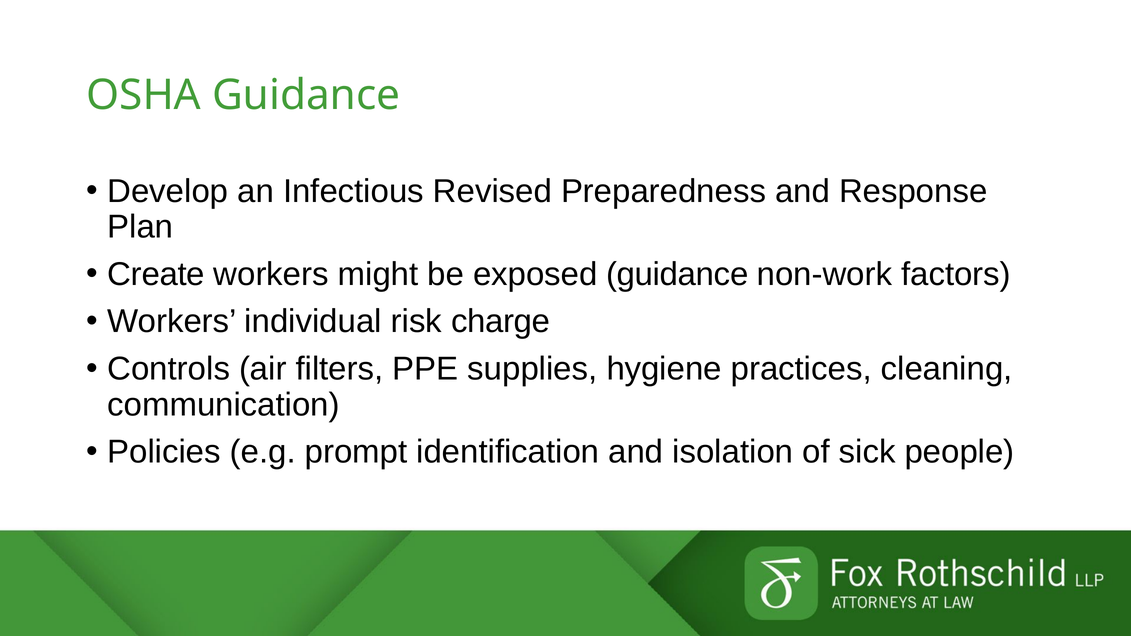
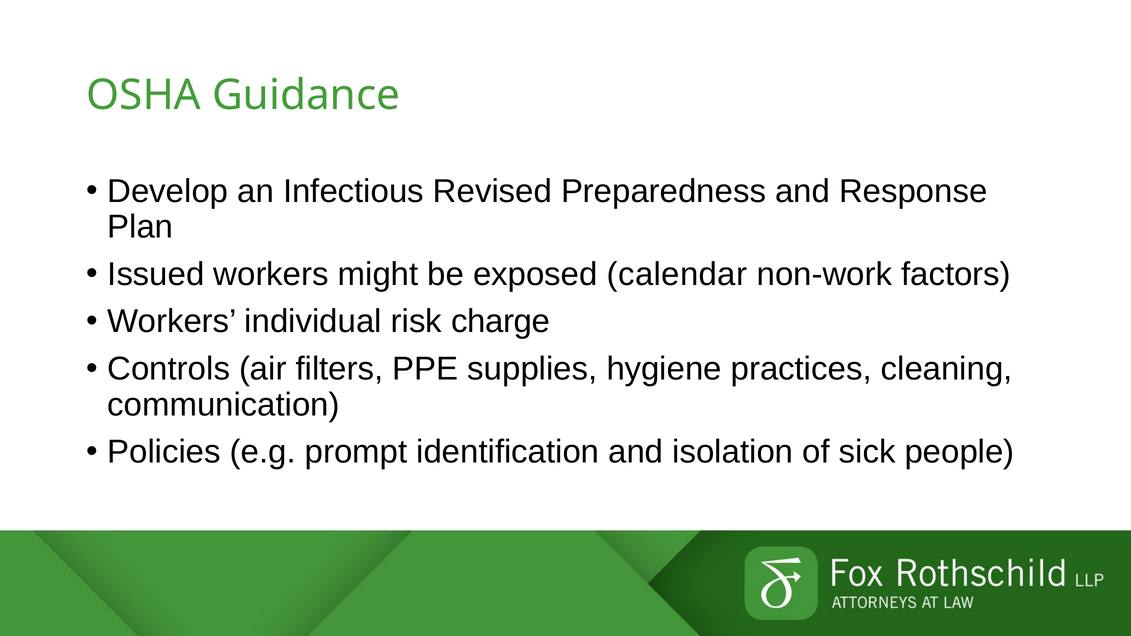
Create: Create -> Issued
exposed guidance: guidance -> calendar
